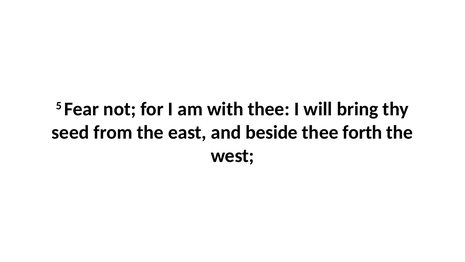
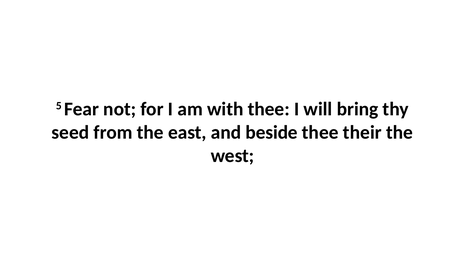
forth: forth -> their
